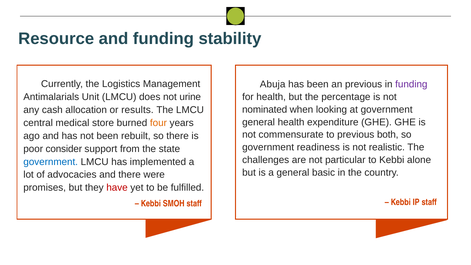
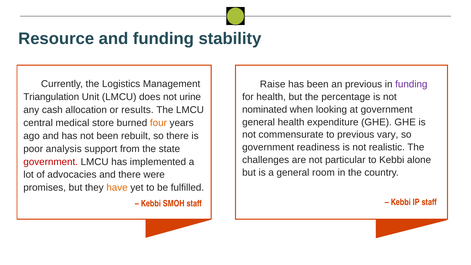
Abuja: Abuja -> Raise
Antimalarials: Antimalarials -> Triangulation
both: both -> vary
consider: consider -> analysis
government at (51, 162) colour: blue -> red
basic: basic -> room
have colour: red -> orange
